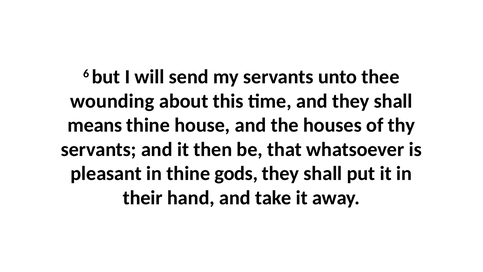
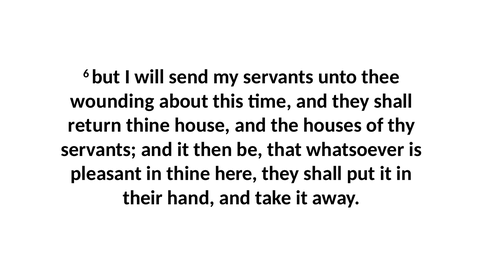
means: means -> return
gods: gods -> here
